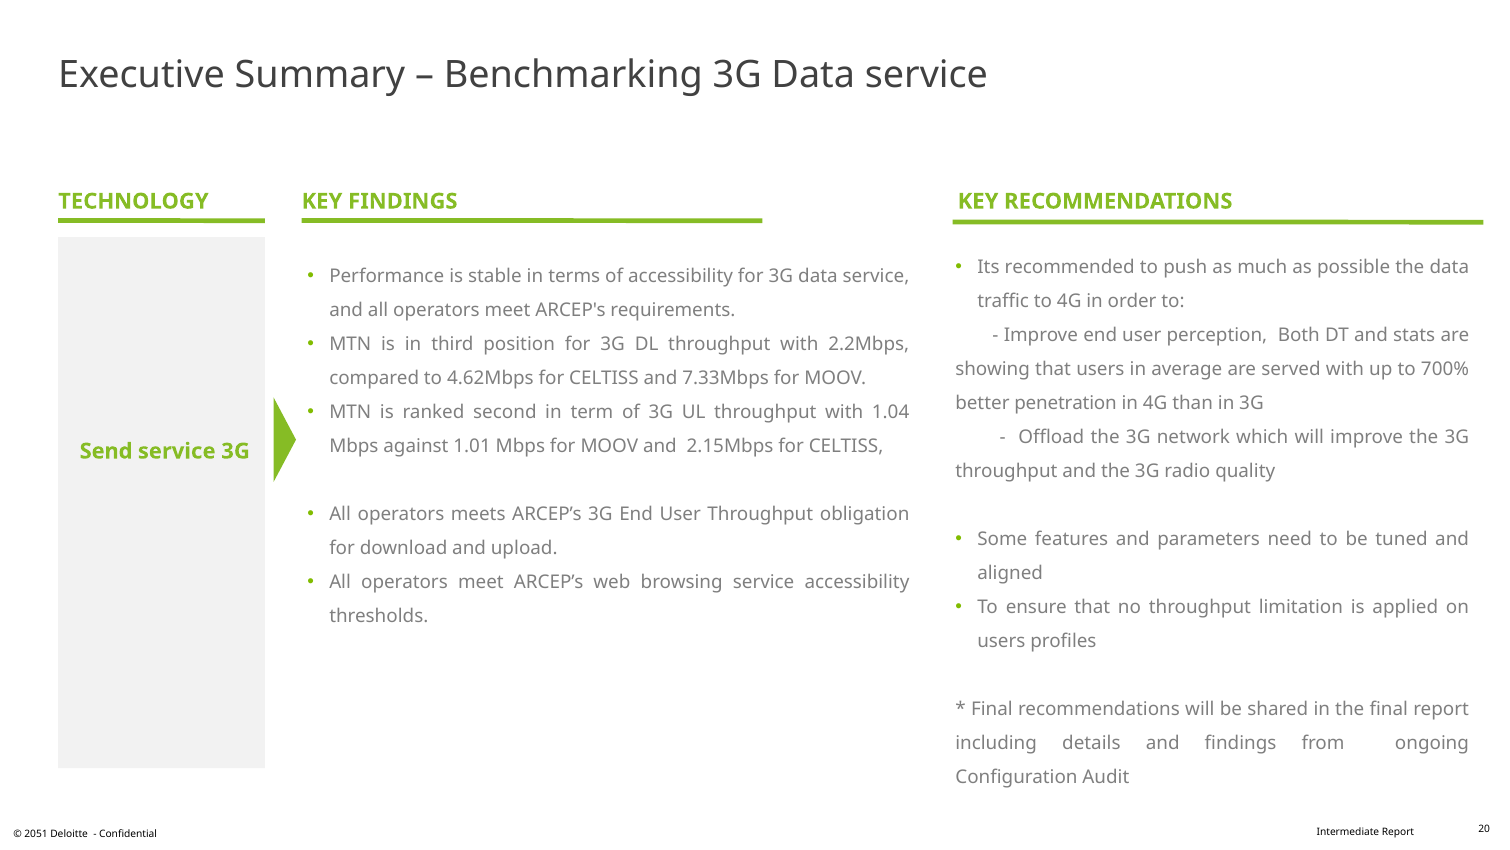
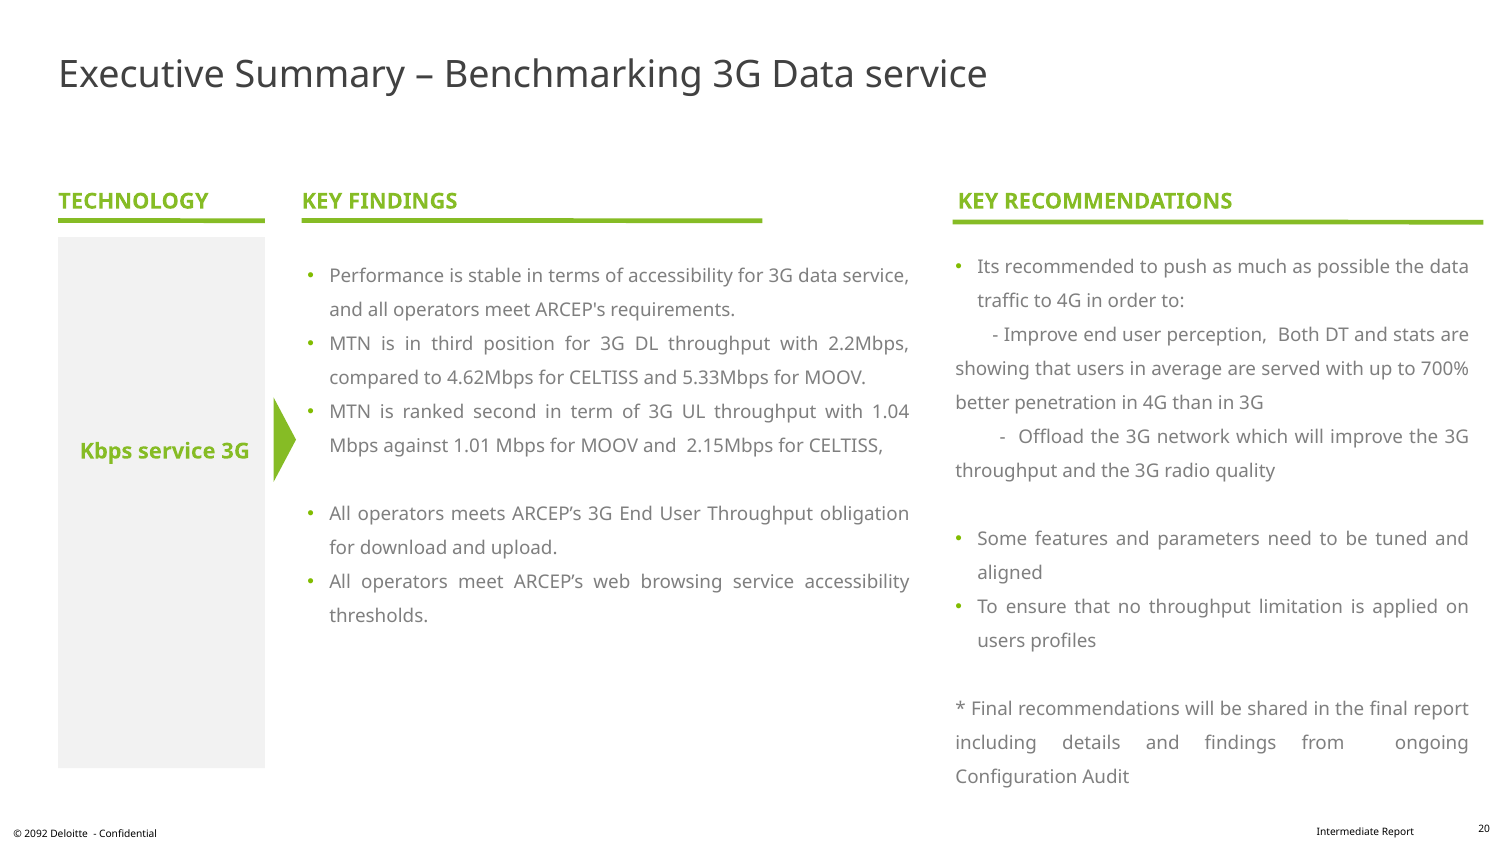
7.33Mbps: 7.33Mbps -> 5.33Mbps
Send: Send -> Kbps
2051: 2051 -> 2092
